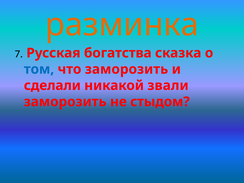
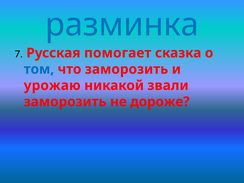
разминка colour: orange -> blue
богатства: богатства -> помогает
сделали: сделали -> урожаю
стыдом: стыдом -> дороже
